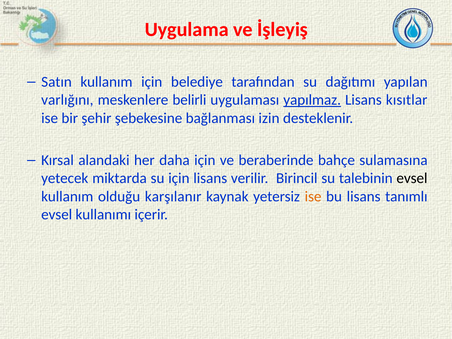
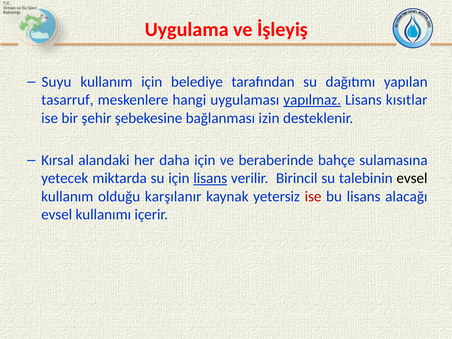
Satın: Satın -> Suyu
varlığını: varlığını -> tasarruf
belirli: belirli -> hangi
lisans at (210, 178) underline: none -> present
ise at (313, 196) colour: orange -> red
tanımlı: tanımlı -> alacağı
